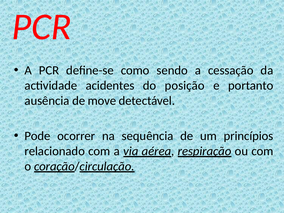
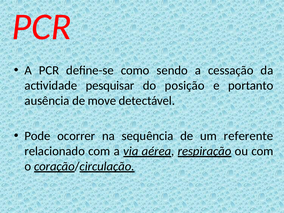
acidentes: acidentes -> pesquisar
princípios: princípios -> referente
